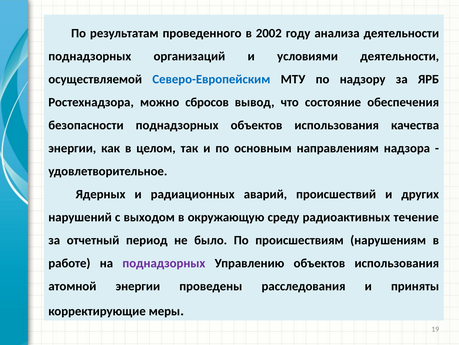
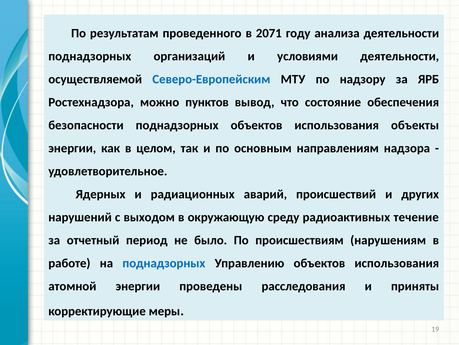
2002: 2002 -> 2071
сбросов: сбросов -> пунктов
качества: качества -> объекты
поднадзорных at (164, 263) colour: purple -> blue
